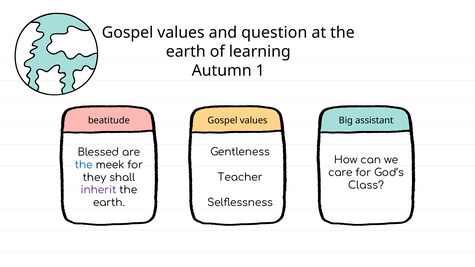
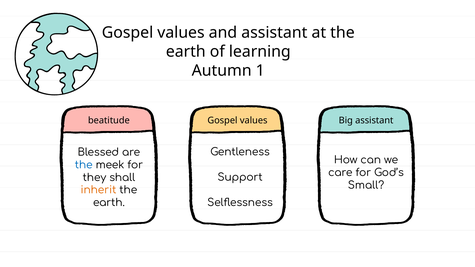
and question: question -> assistant
Teacher: Teacher -> Support
Class: Class -> Small
inherit colour: purple -> orange
